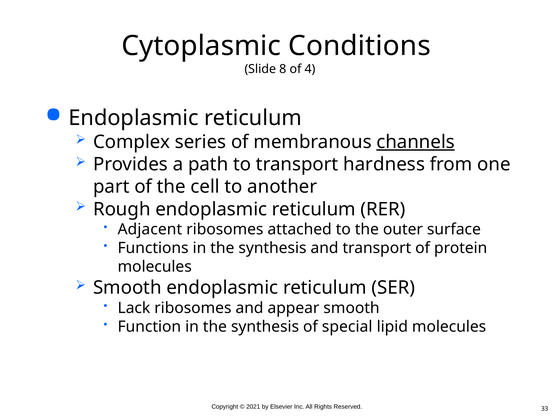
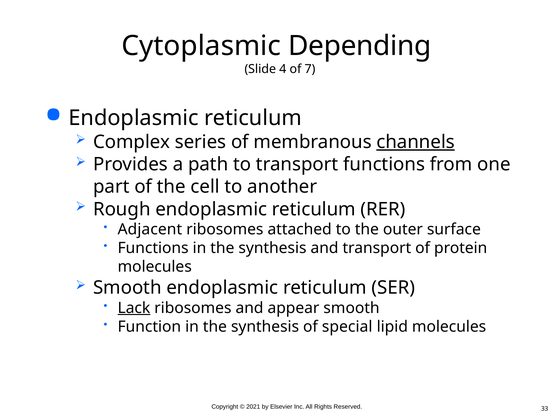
Conditions: Conditions -> Depending
8: 8 -> 4
4: 4 -> 7
transport hardness: hardness -> functions
Lack underline: none -> present
